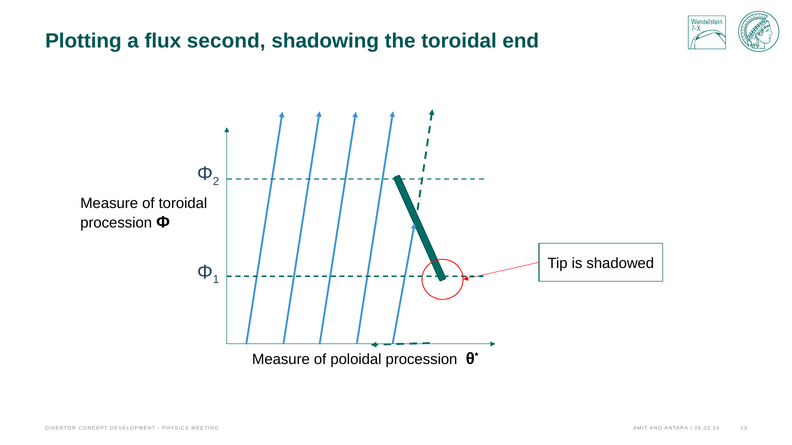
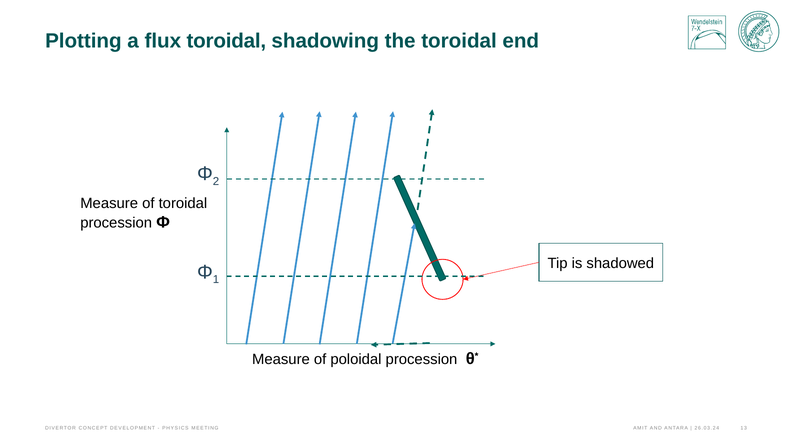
flux second: second -> toroidal
